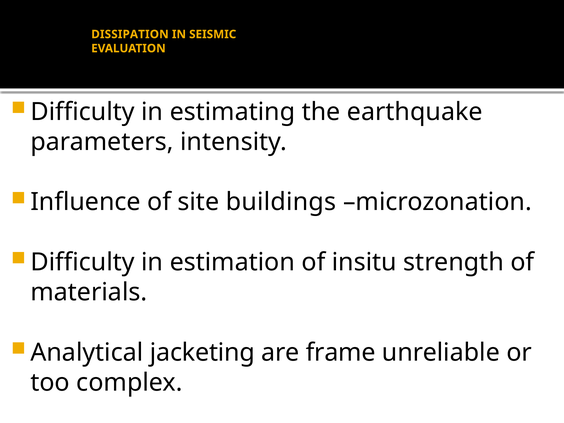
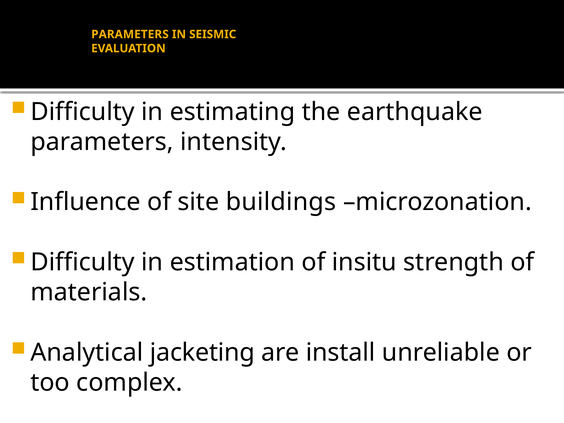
DISSIPATION at (130, 34): DISSIPATION -> PARAMETERS
frame: frame -> install
